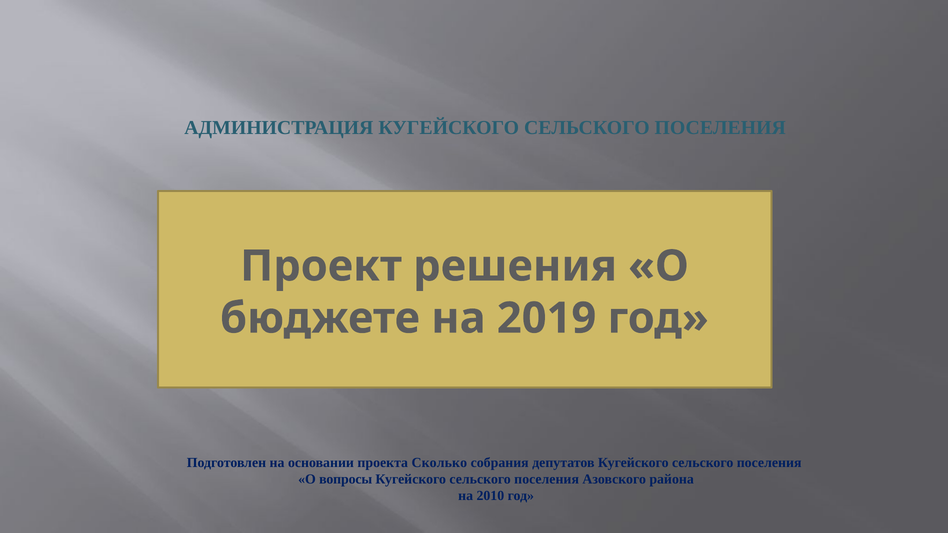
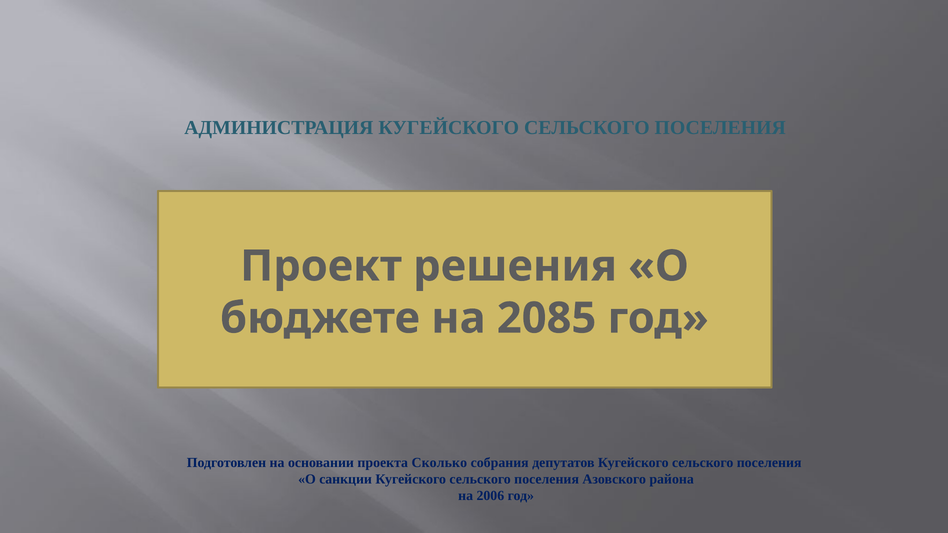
2019: 2019 -> 2085
вопросы: вопросы -> санкции
2010: 2010 -> 2006
